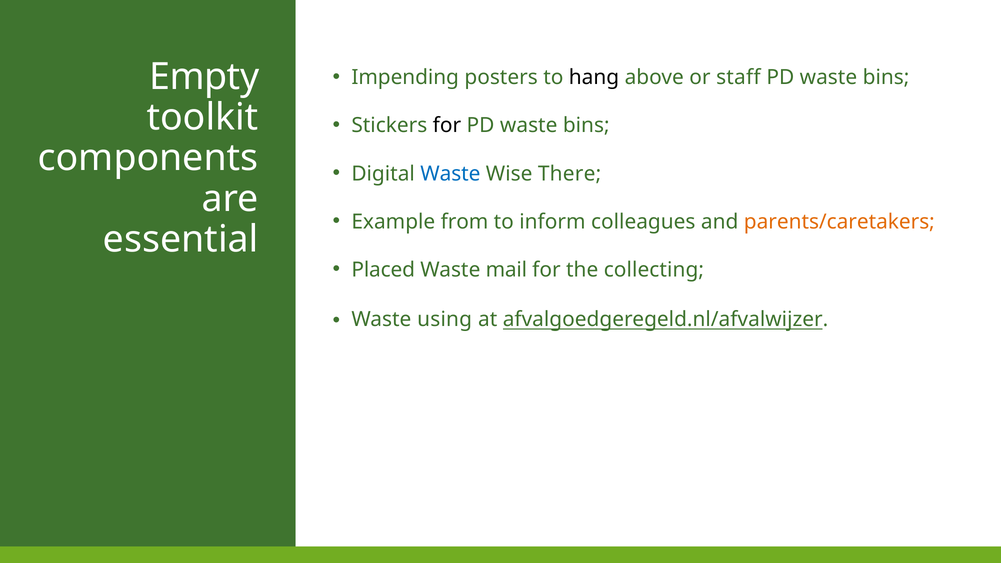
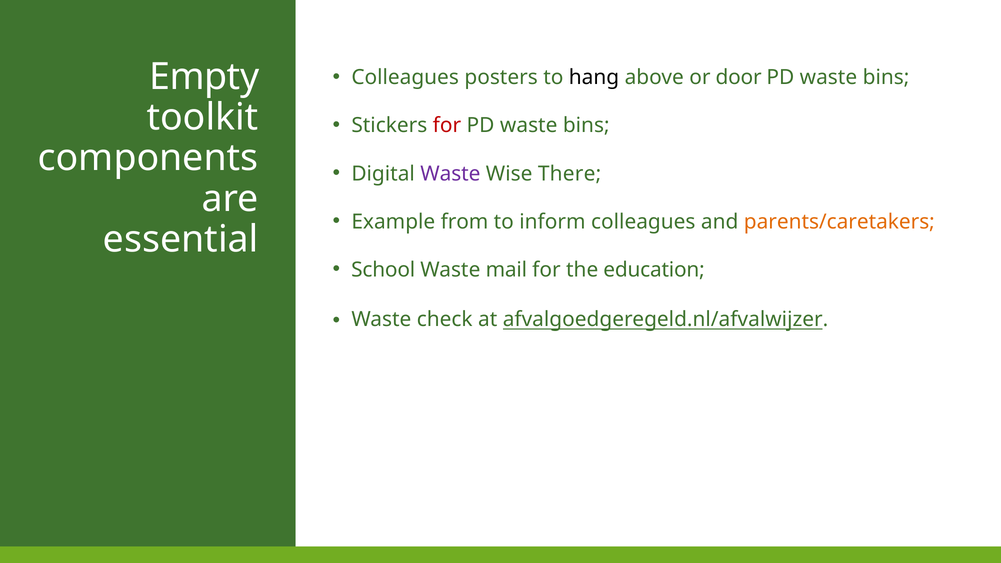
Impending at (405, 78): Impending -> Colleagues
staff: staff -> door
for at (447, 126) colour: black -> red
Waste at (450, 174) colour: blue -> purple
Placed: Placed -> School
collecting: collecting -> education
using: using -> check
